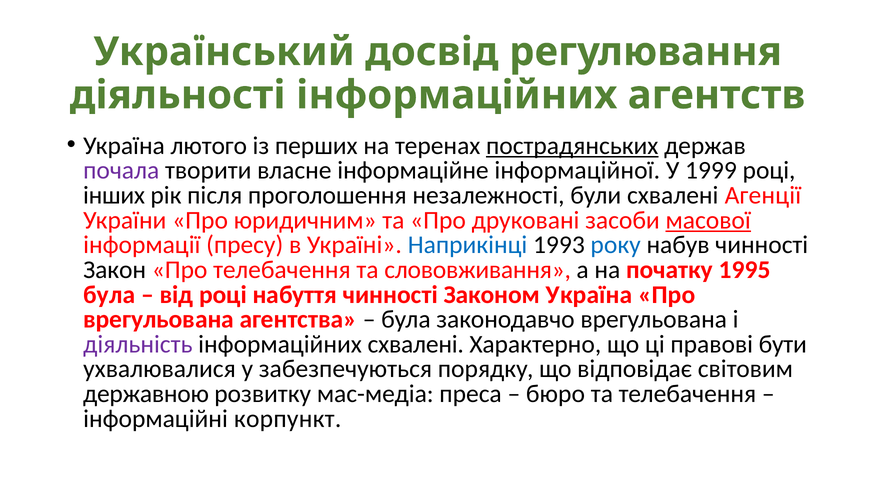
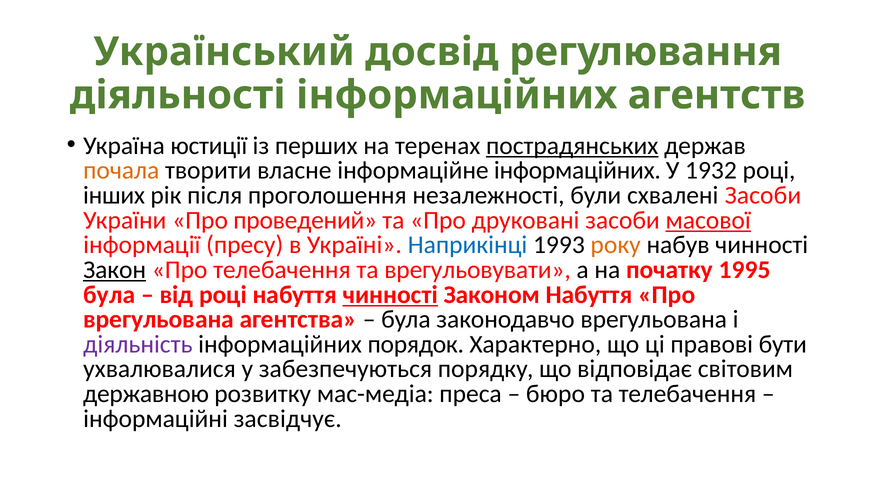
лютого: лютого -> юстиції
почала colour: purple -> orange
інформаційне інформаційної: інформаційної -> інформаційних
1999: 1999 -> 1932
схвалені Агенції: Агенції -> Засоби
юридичним: юридичним -> проведений
року colour: blue -> orange
Закон underline: none -> present
слововживання: слововживання -> врегульовувати
чинності at (390, 295) underline: none -> present
Законом Україна: Україна -> Набуття
інформаційних схвалені: схвалені -> порядок
корпункт: корпункт -> засвідчує
